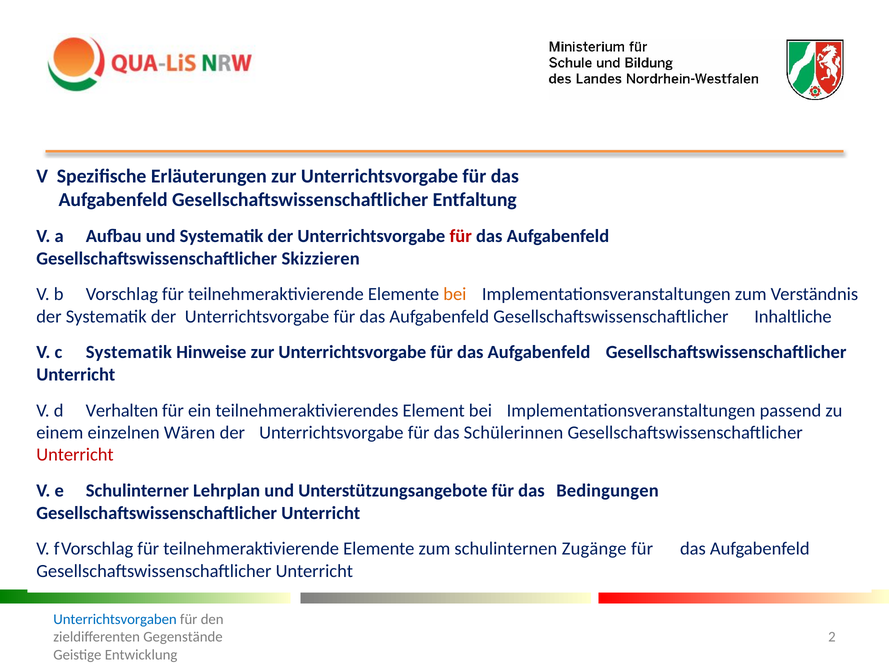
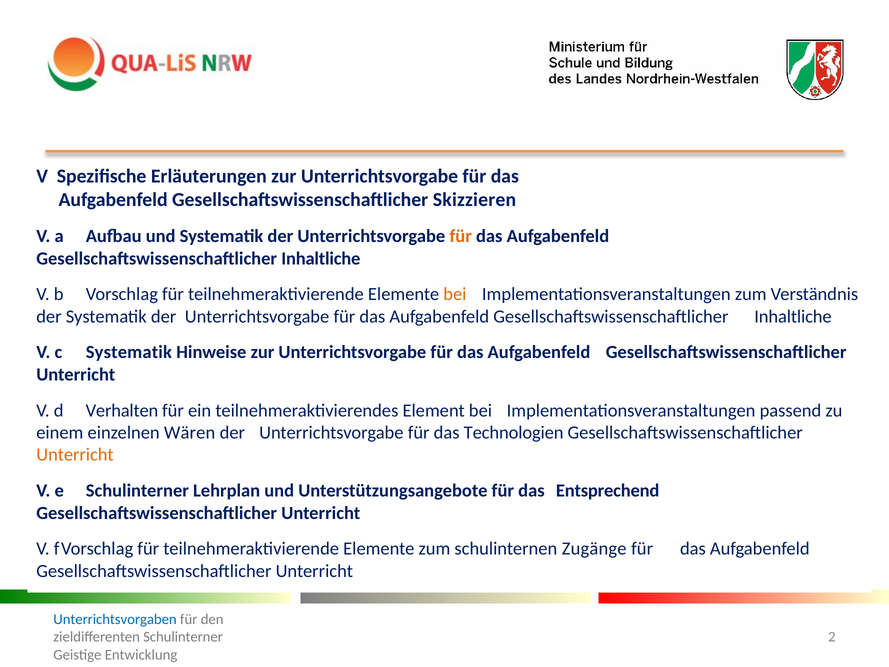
Entfaltung: Entfaltung -> Skizzieren
für at (461, 236) colour: red -> orange
Skizzieren at (321, 258): Skizzieren -> Inhaltliche
Schülerinnen: Schülerinnen -> Technologien
Unterricht at (75, 455) colour: red -> orange
Bedingungen: Bedingungen -> Entsprechend
zieldifferenten Gegenstände: Gegenstände -> Schulinterner
